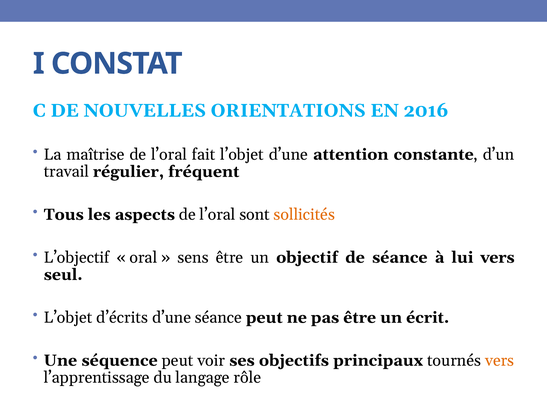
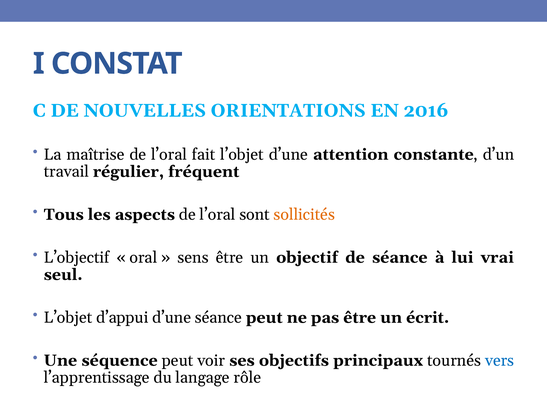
lui vers: vers -> vrai
d’écrits: d’écrits -> d’appui
vers at (500, 361) colour: orange -> blue
